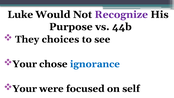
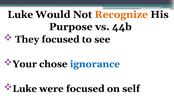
Recognize colour: purple -> orange
They choices: choices -> focused
Your at (25, 89): Your -> Luke
